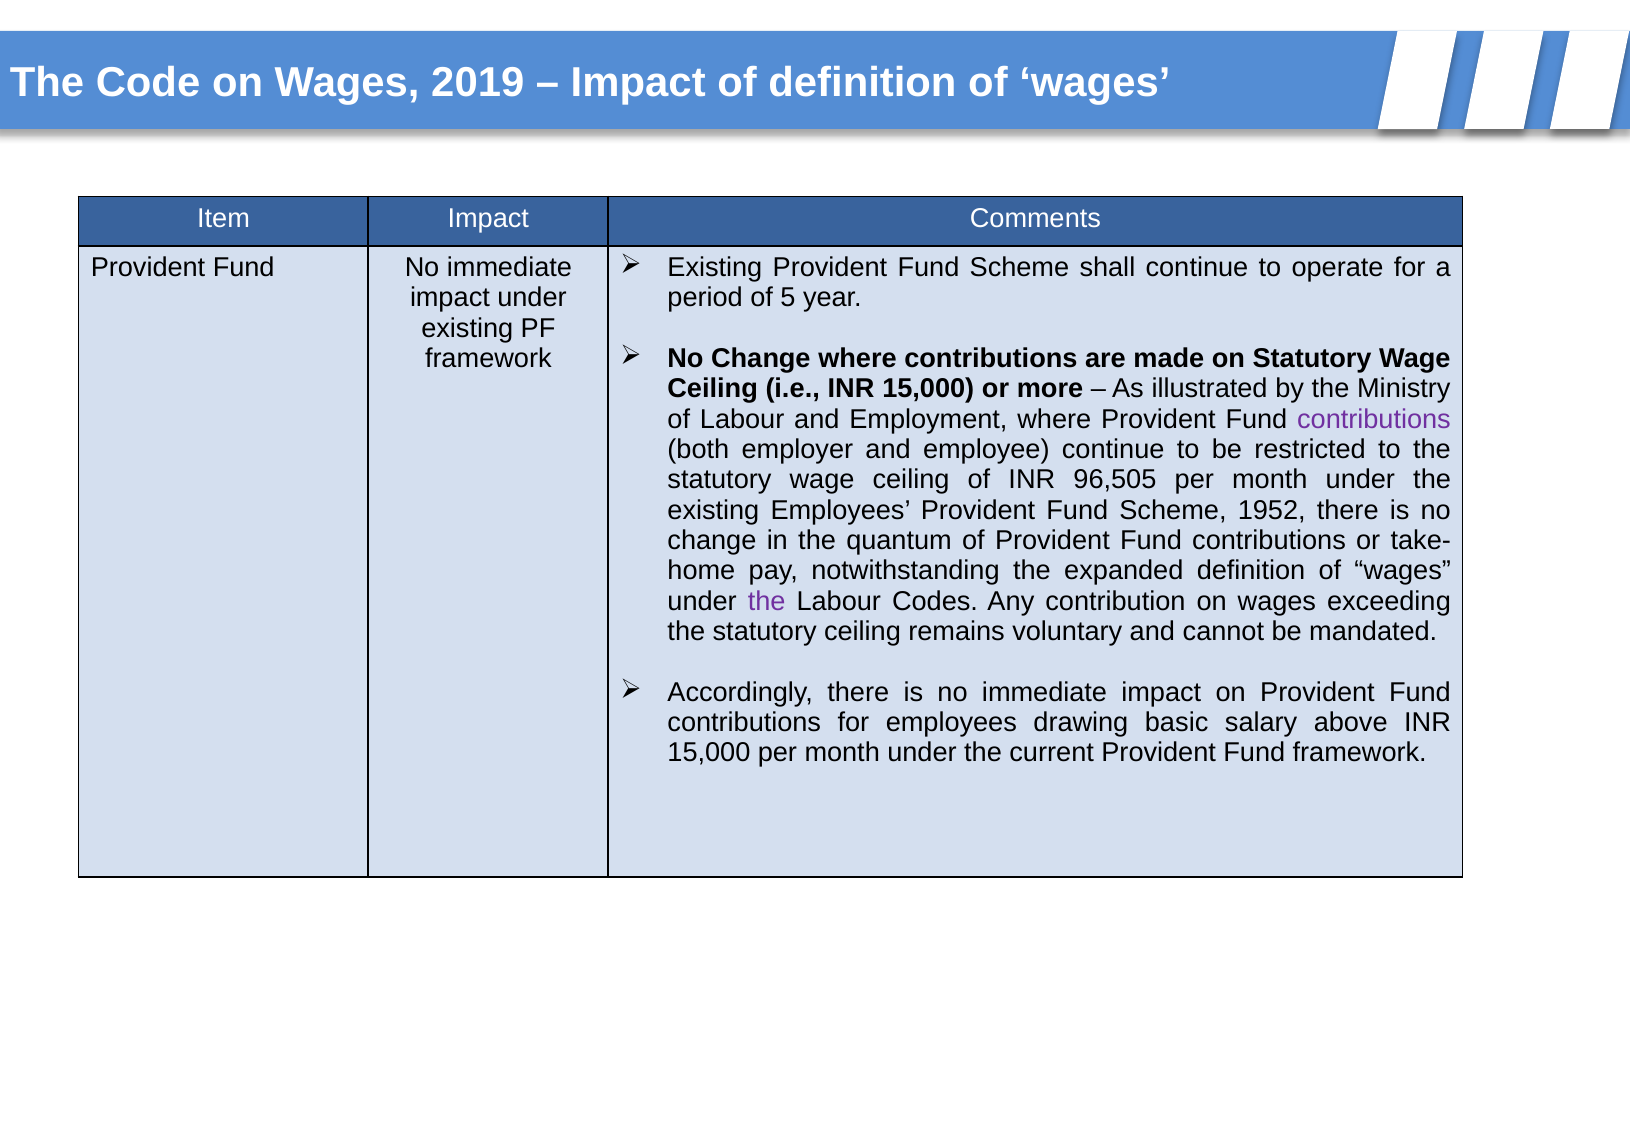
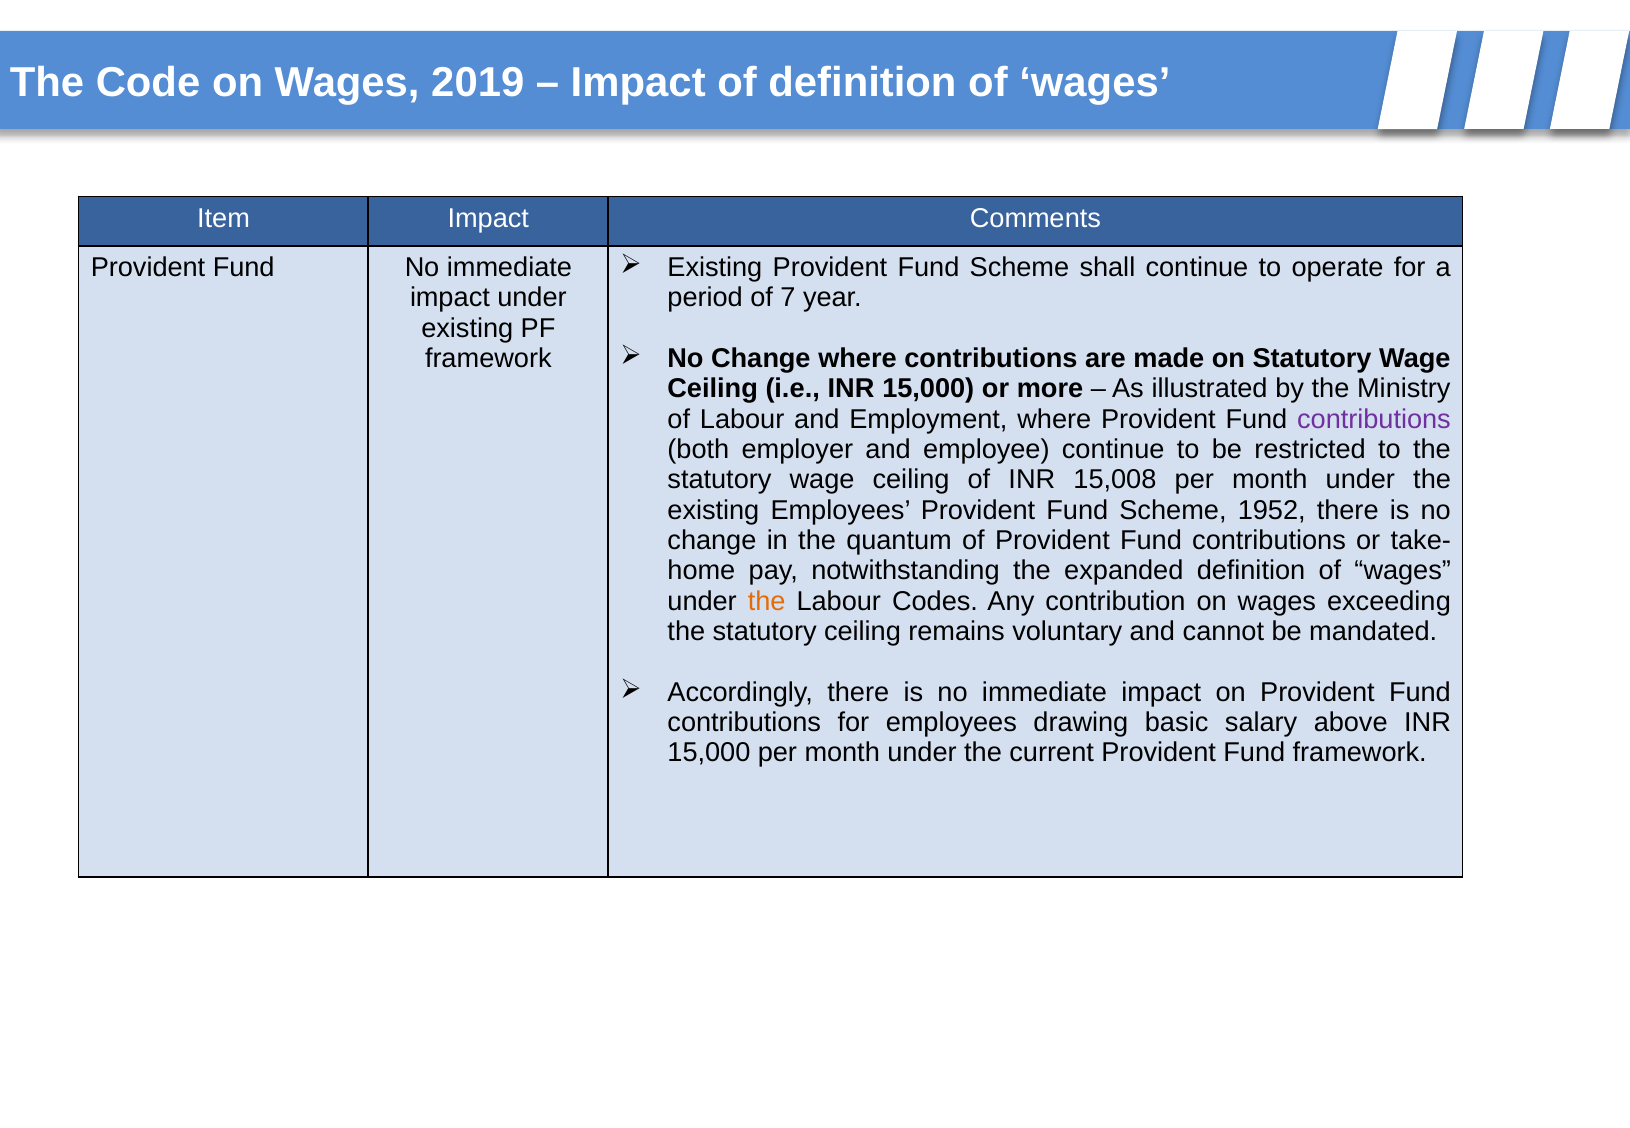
5: 5 -> 7
96,505: 96,505 -> 15,008
the at (767, 601) colour: purple -> orange
